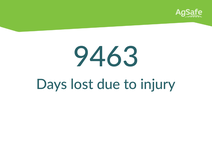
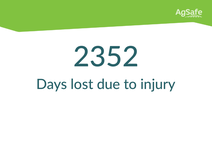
9463: 9463 -> 2352
